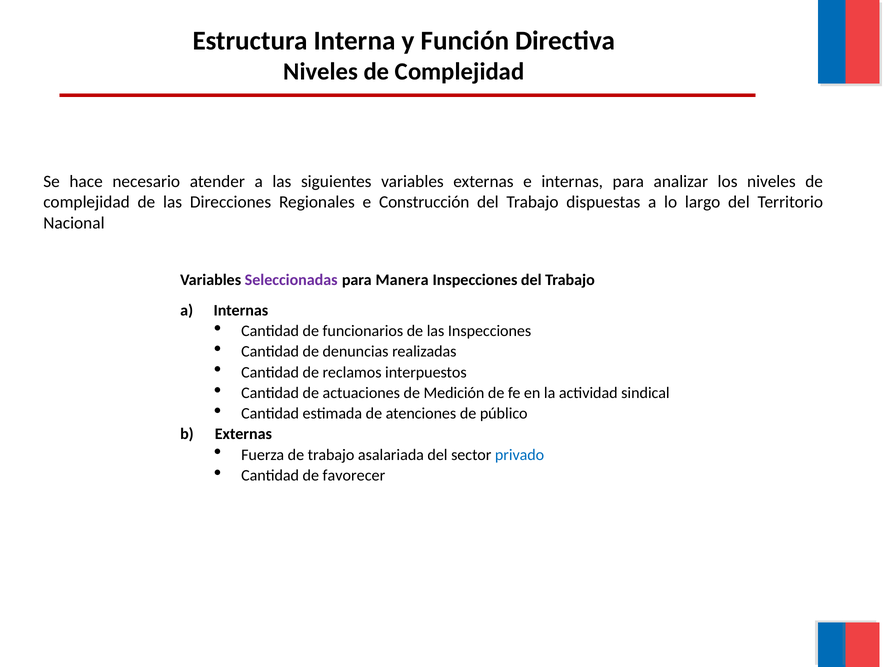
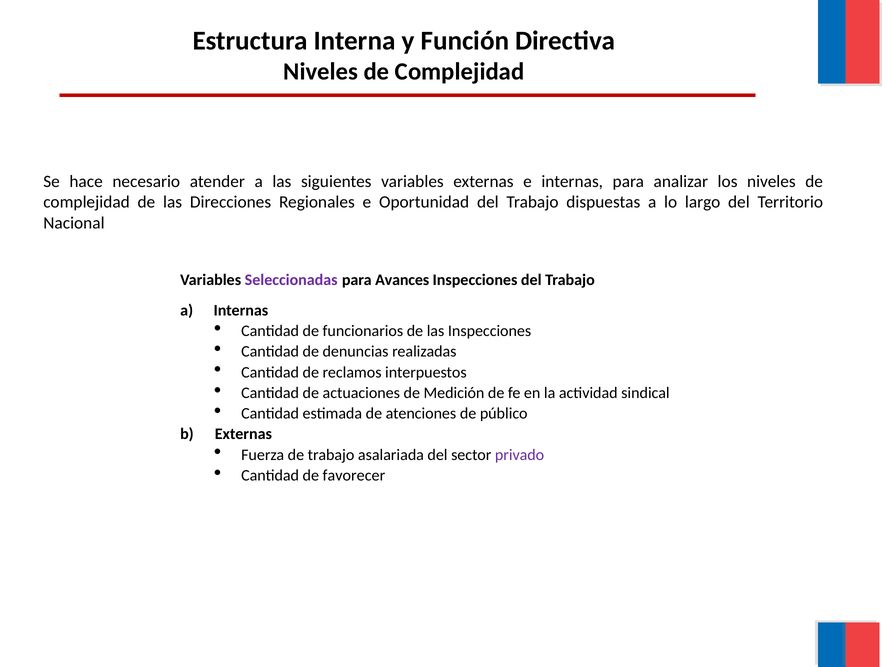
Construcción: Construcción -> Oportunidad
Manera: Manera -> Avances
privado colour: blue -> purple
